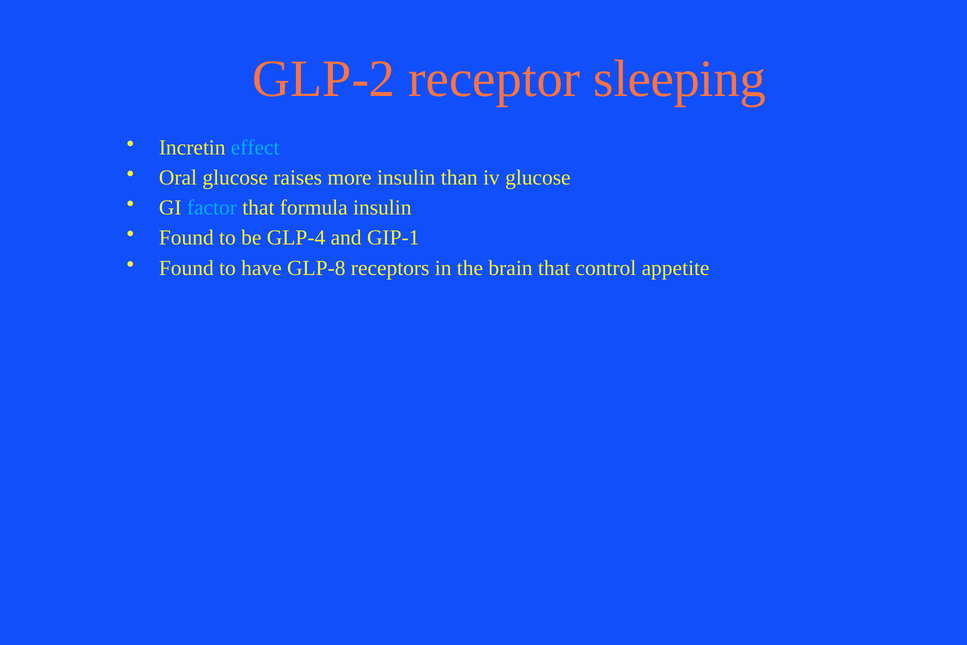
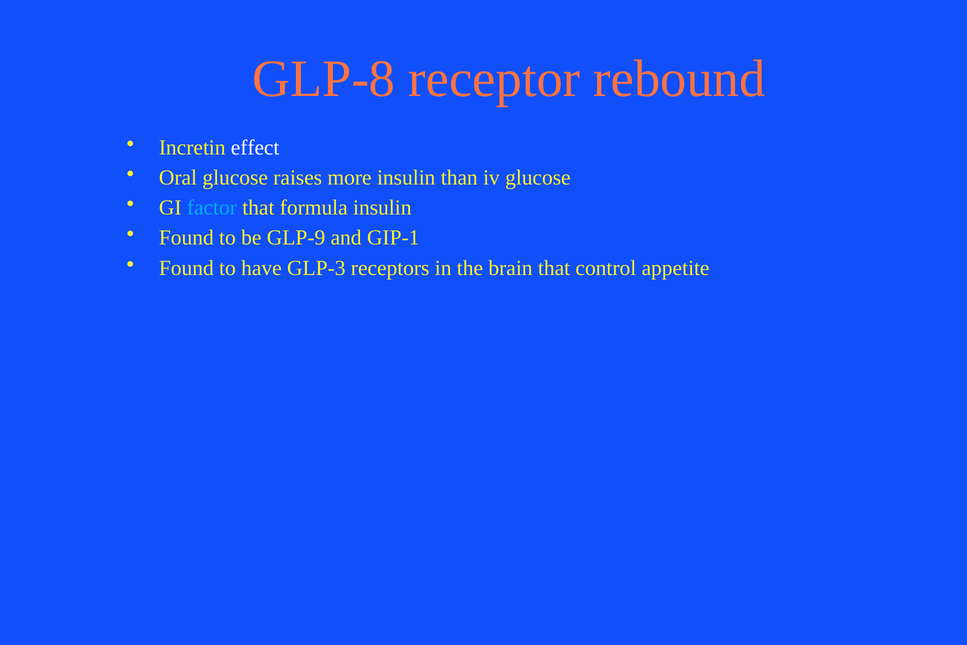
GLP-2: GLP-2 -> GLP-8
sleeping: sleeping -> rebound
effect colour: light blue -> white
GLP-4: GLP-4 -> GLP-9
GLP-8: GLP-8 -> GLP-3
